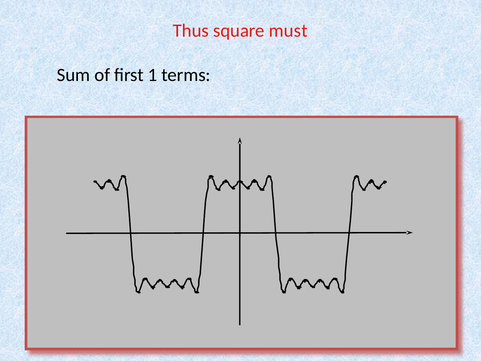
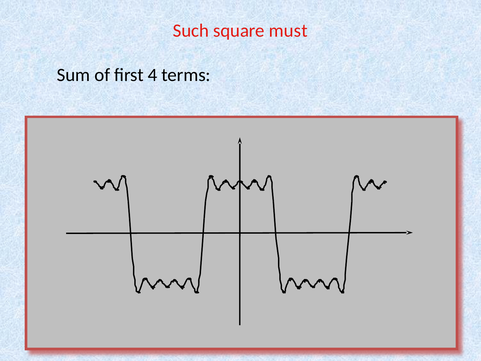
Thus: Thus -> Such
1: 1 -> 4
